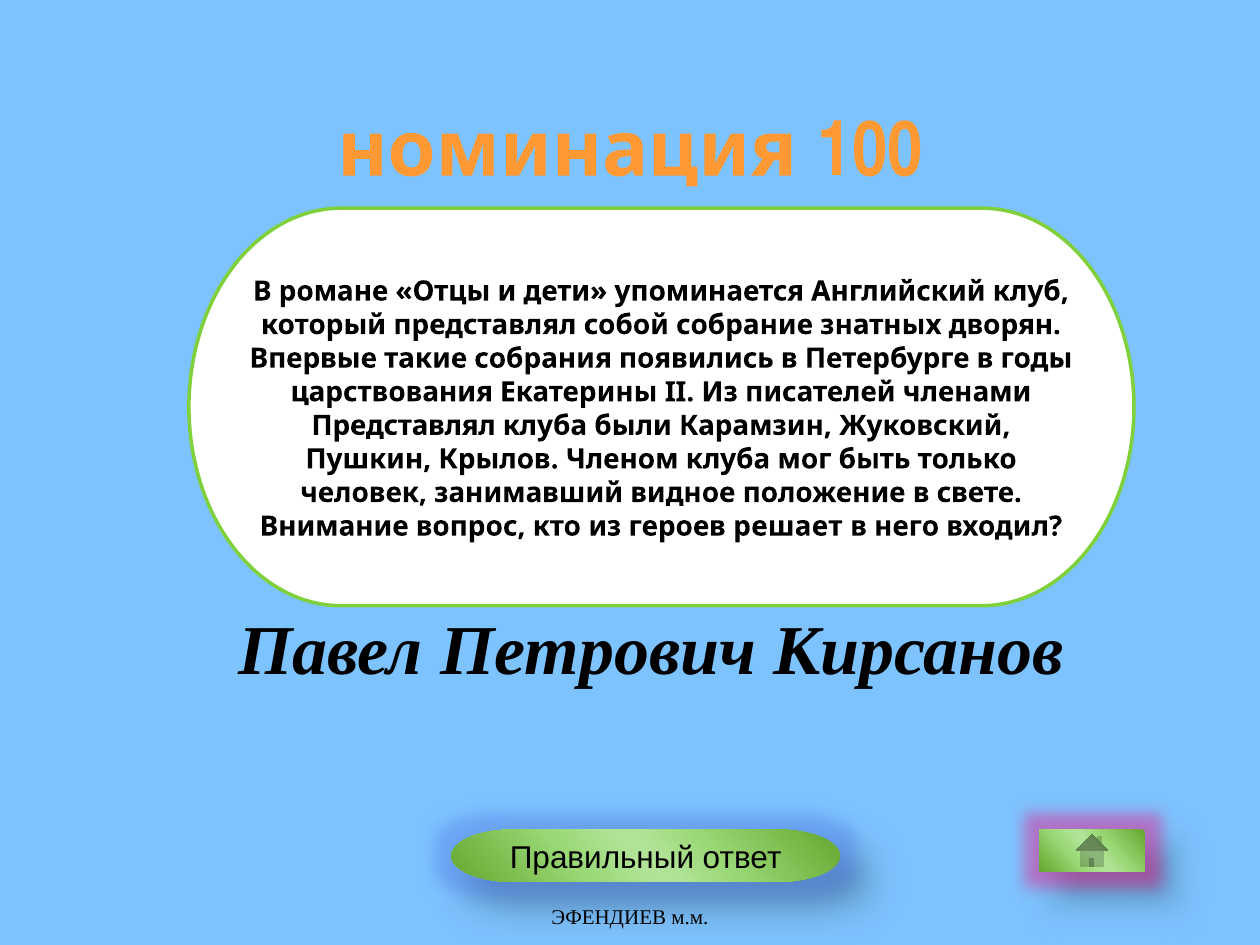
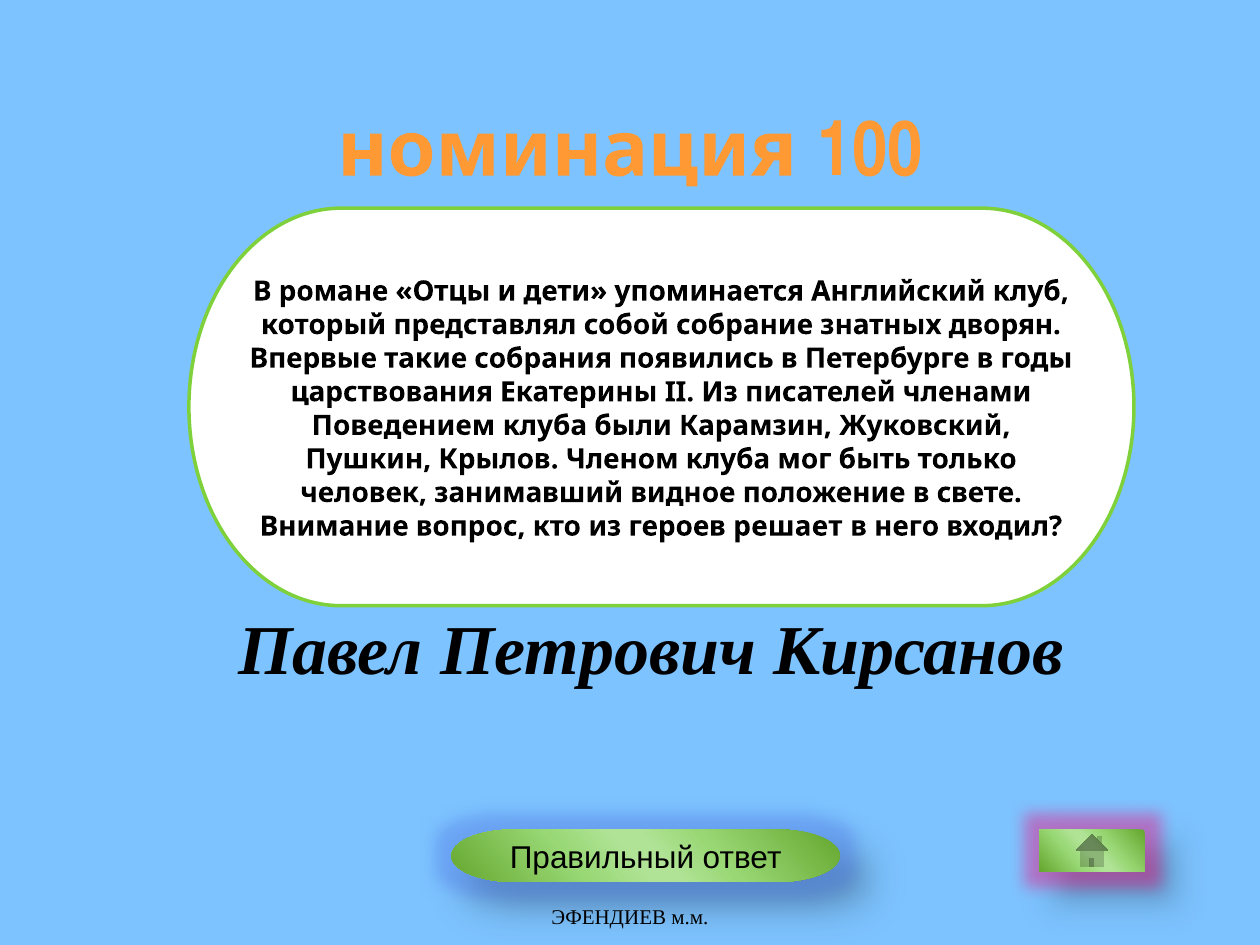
Представлял at (404, 426): Представлял -> Поведением
